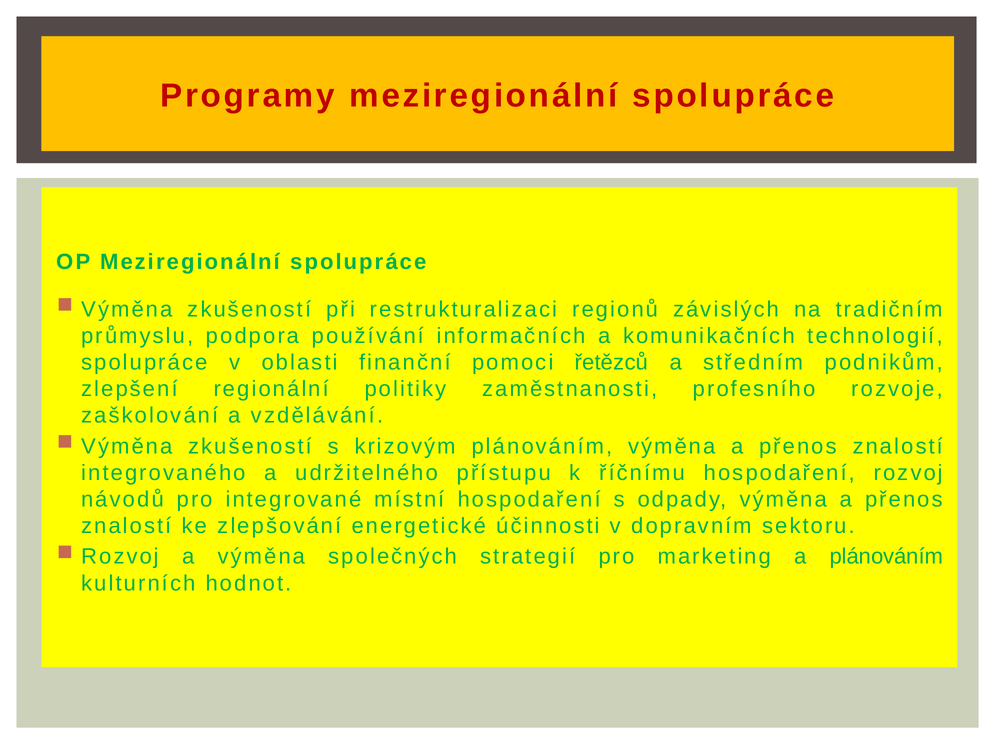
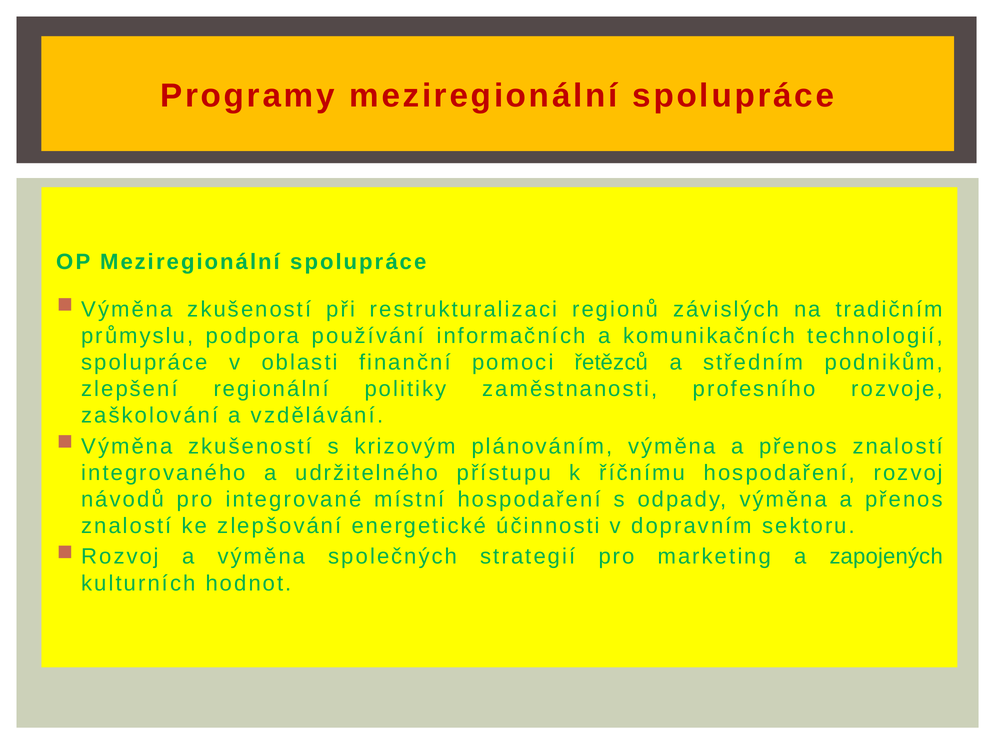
a plánováním: plánováním -> zapojených
